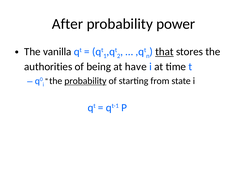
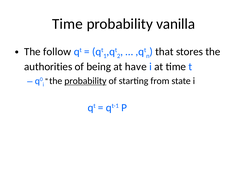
After at (68, 24): After -> Time
power: power -> vanilla
vanilla: vanilla -> follow
that underline: present -> none
